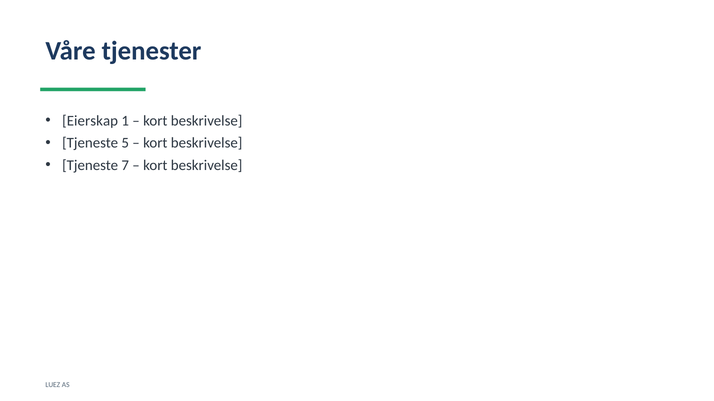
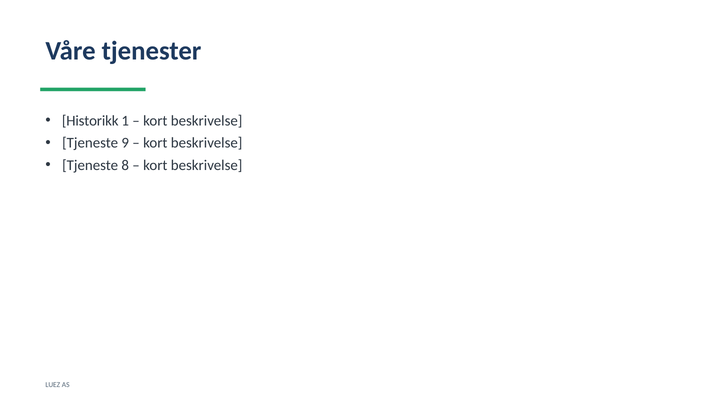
Eierskap: Eierskap -> Historikk
5: 5 -> 9
7: 7 -> 8
